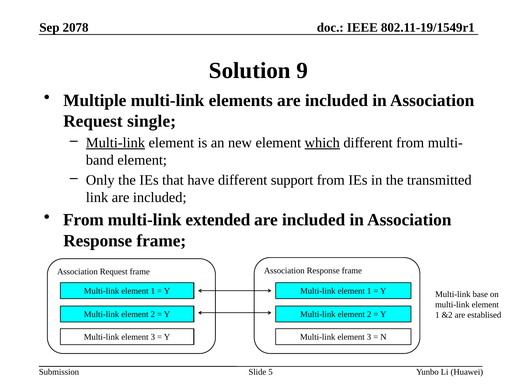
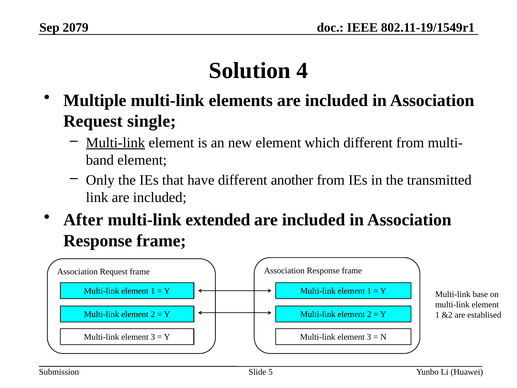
2078: 2078 -> 2079
9: 9 -> 4
which underline: present -> none
support: support -> another
From at (83, 220): From -> After
